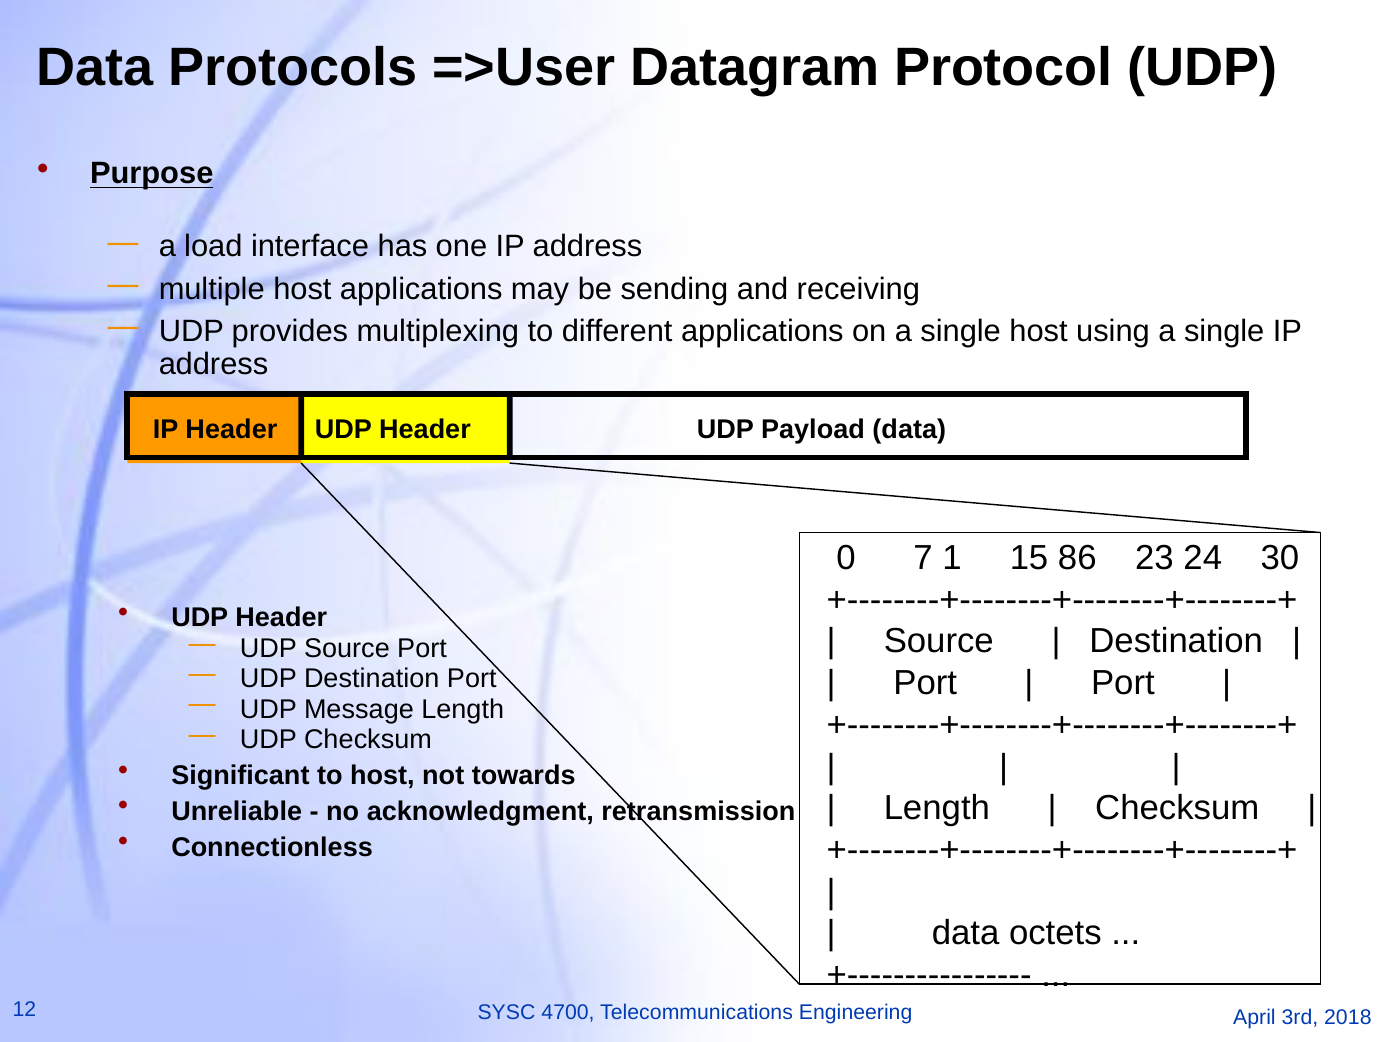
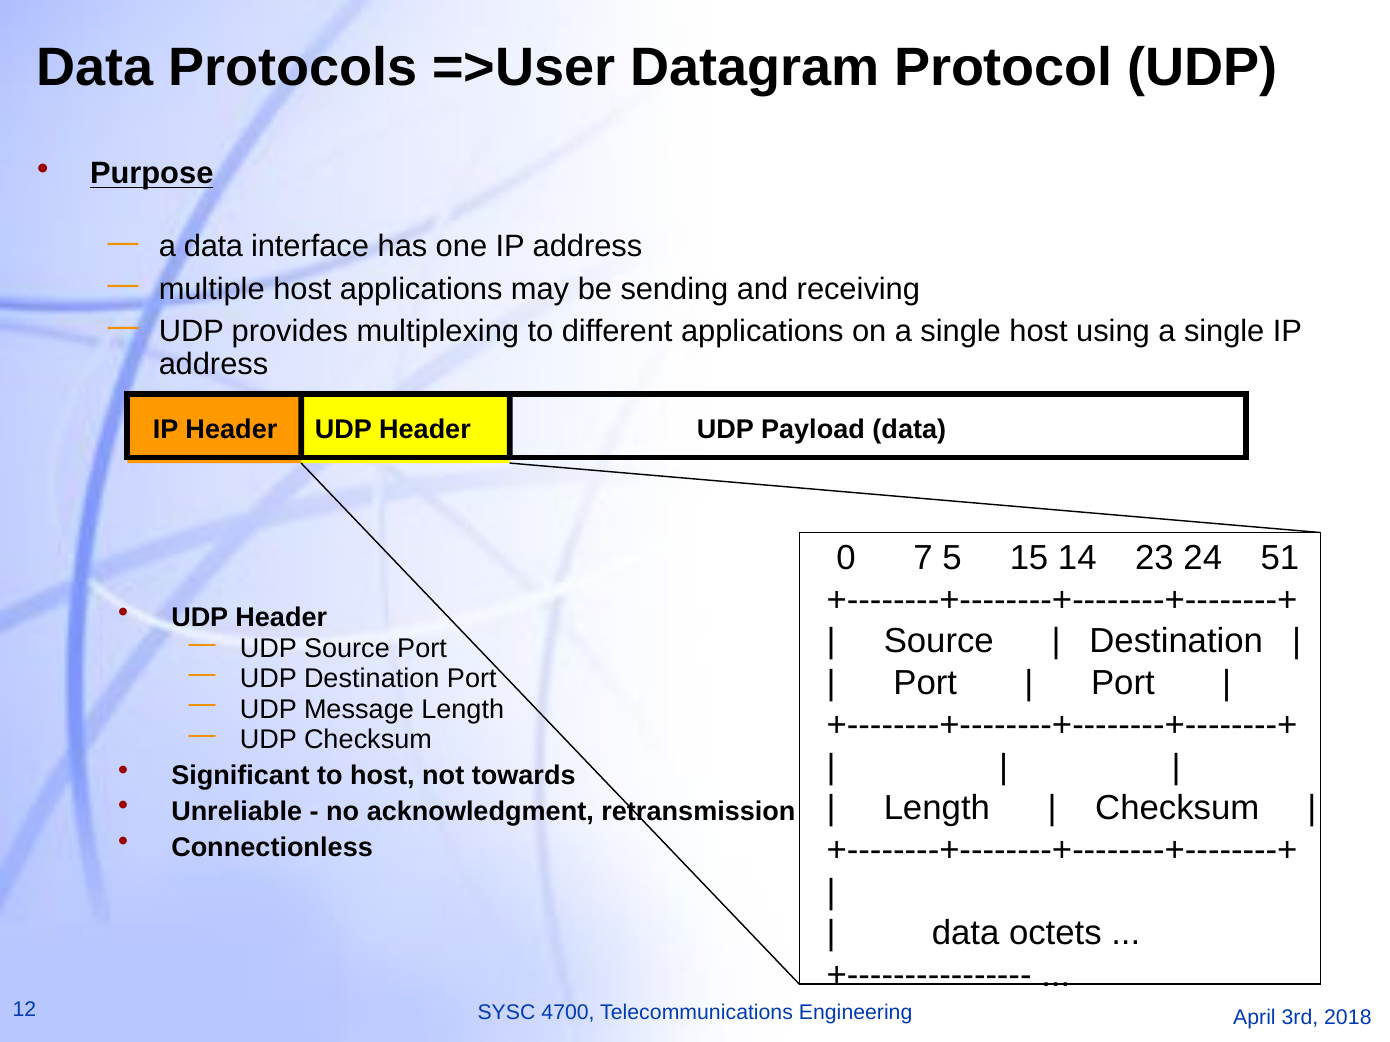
a load: load -> data
1: 1 -> 5
86: 86 -> 14
30: 30 -> 51
